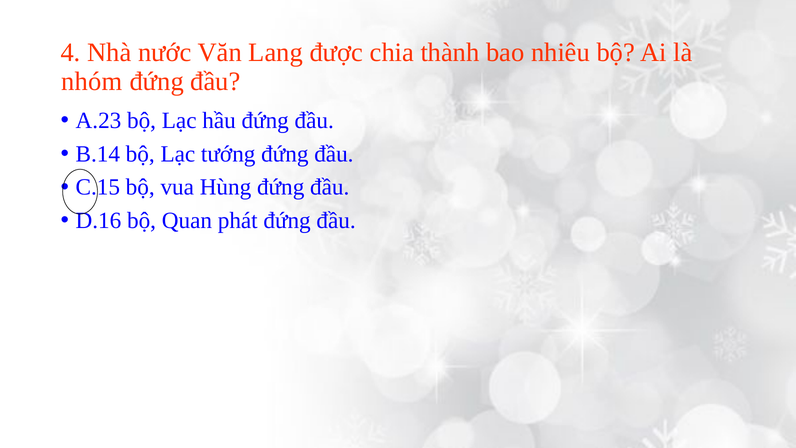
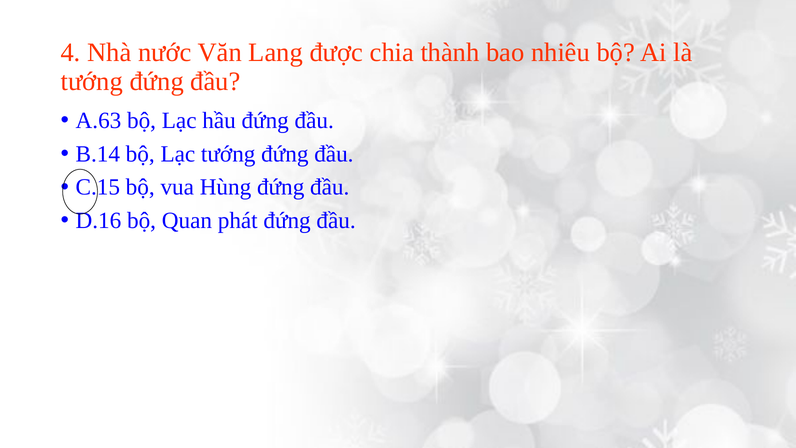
nhóm at (92, 81): nhóm -> tướng
A.23: A.23 -> A.63
